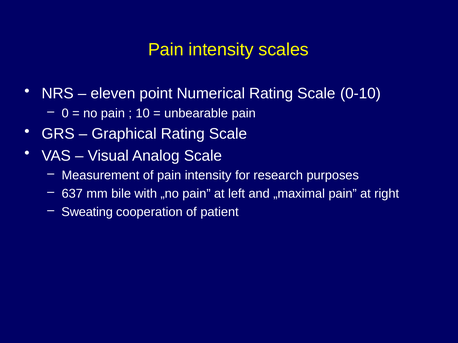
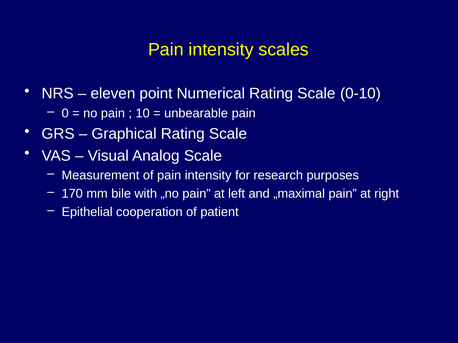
637: 637 -> 170
Sweating: Sweating -> Epithelial
